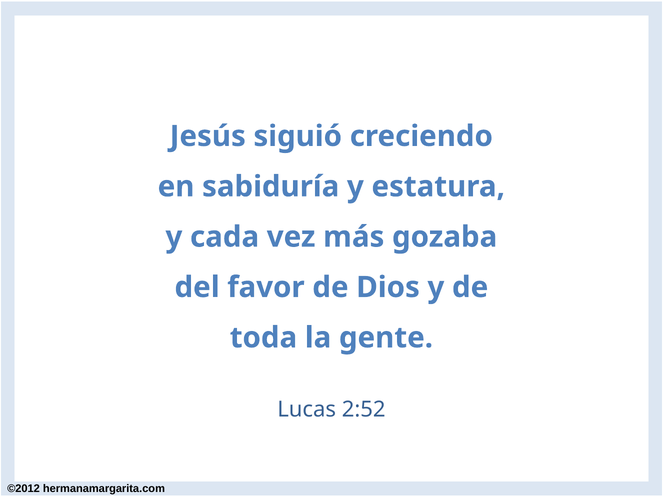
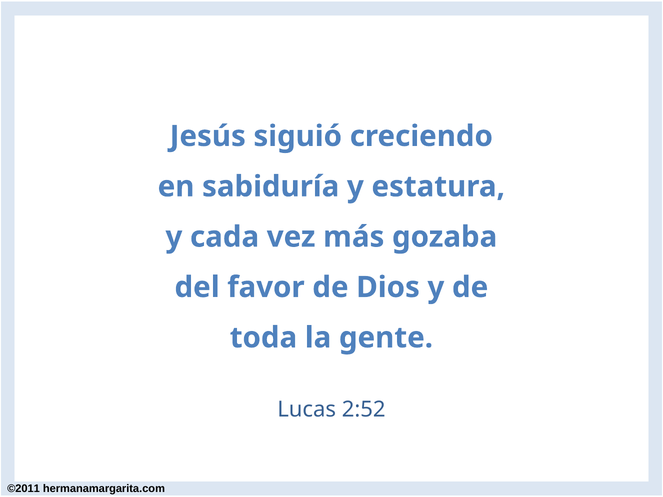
©2012: ©2012 -> ©2011
